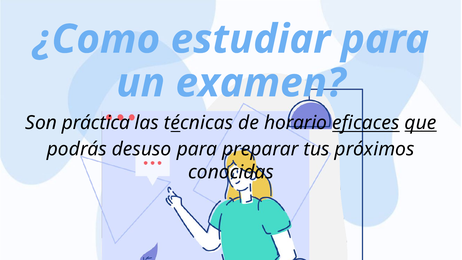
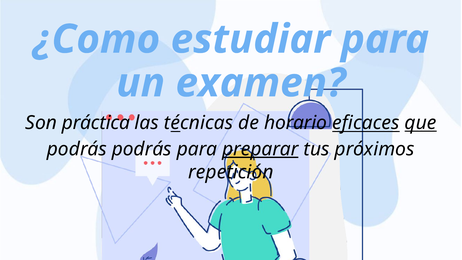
podrás desuso: desuso -> podrás
preparar underline: none -> present
conocidas: conocidas -> repetición
